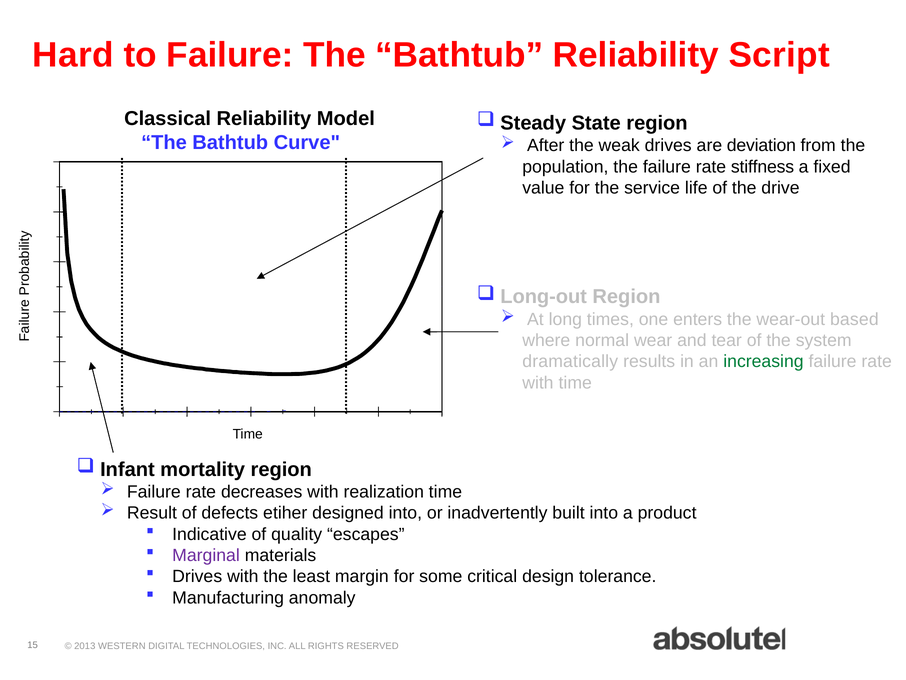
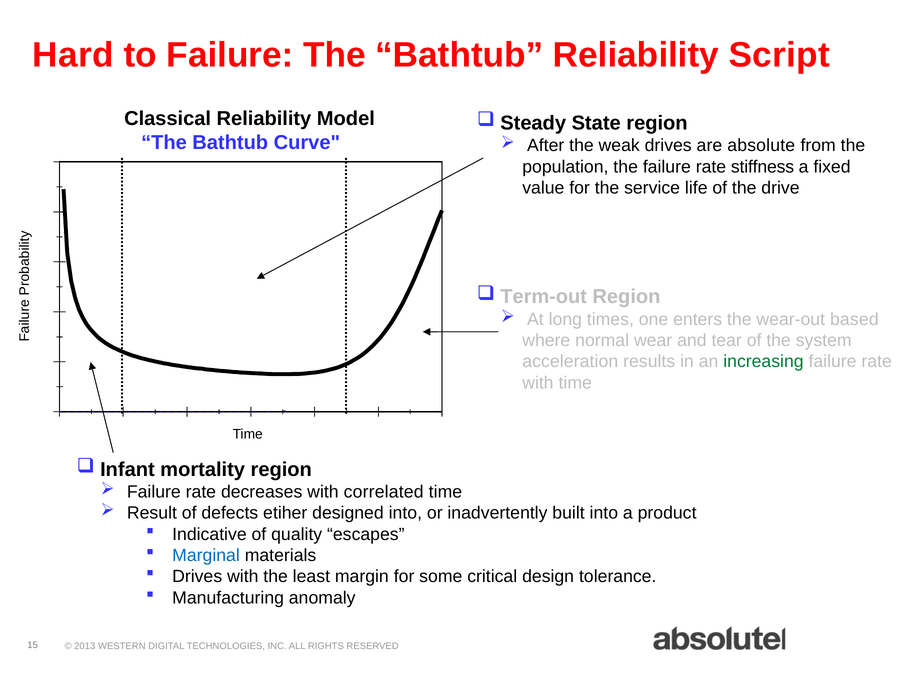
deviation: deviation -> absolute
Long-out: Long-out -> Term-out
dramatically: dramatically -> acceleration
realization: realization -> correlated
Marginal colour: purple -> blue
